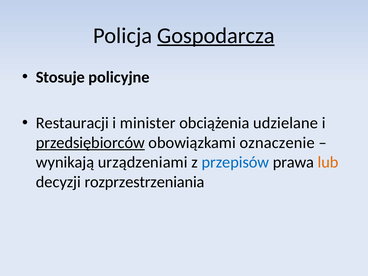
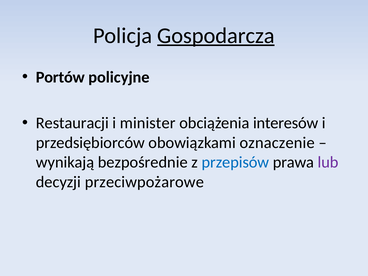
Stosuje: Stosuje -> Portów
udzielane: udzielane -> interesów
przedsiębiorców underline: present -> none
urządzeniami: urządzeniami -> bezpośrednie
lub colour: orange -> purple
rozprzestrzeniania: rozprzestrzeniania -> przeciwpożarowe
